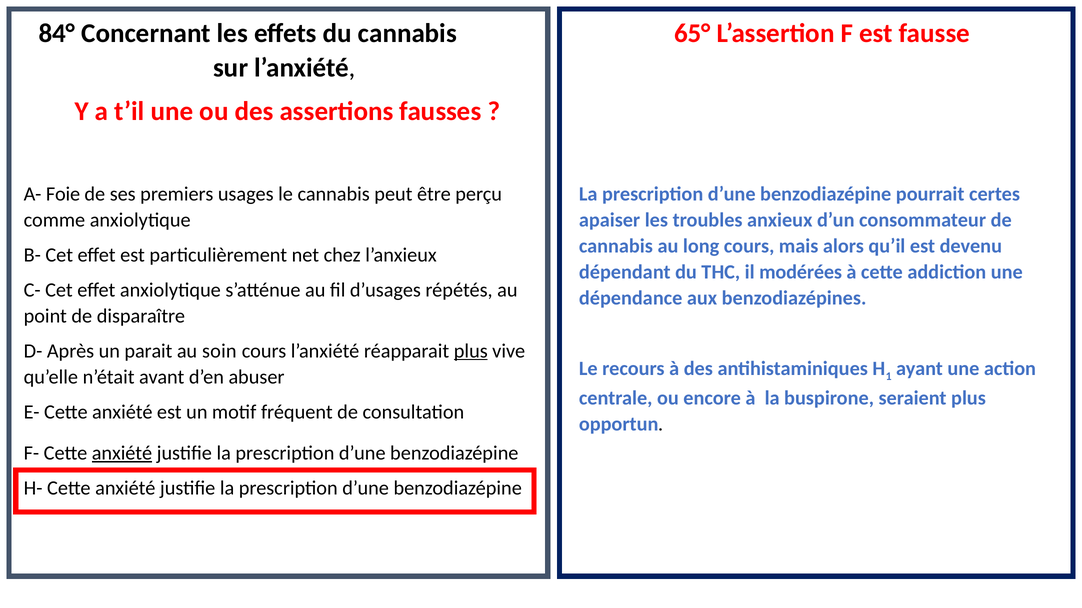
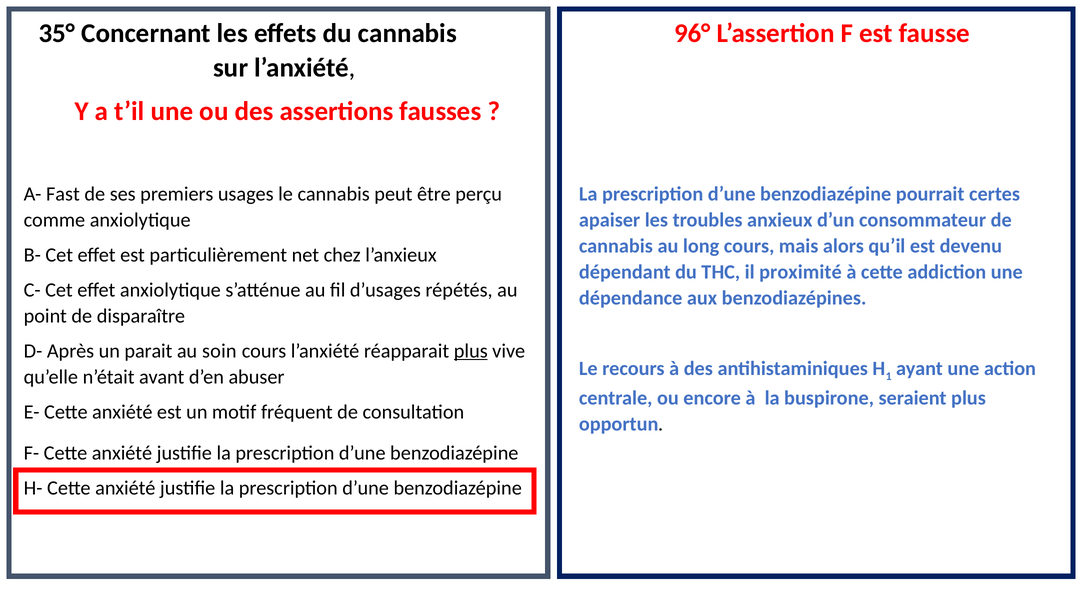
84°: 84° -> 35°
65°: 65° -> 96°
Foie: Foie -> Fast
modérées: modérées -> proximité
anxiété at (122, 454) underline: present -> none
